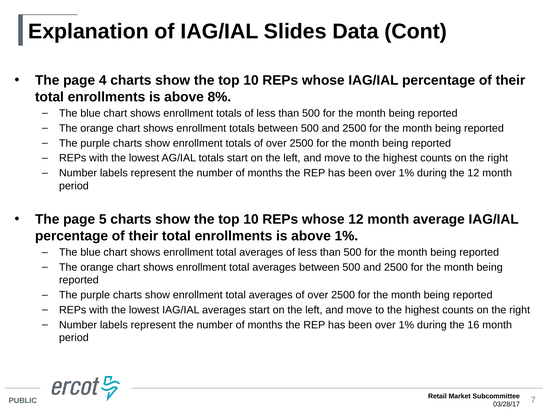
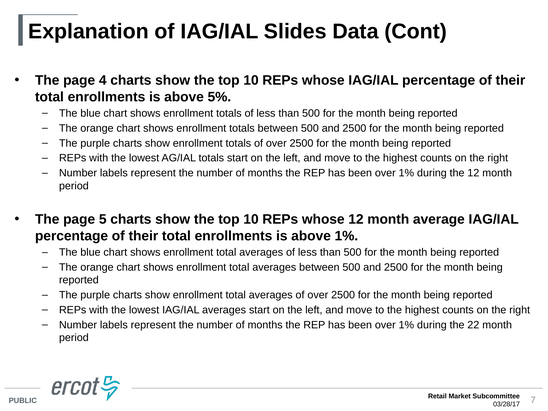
8%: 8% -> 5%
16: 16 -> 22
